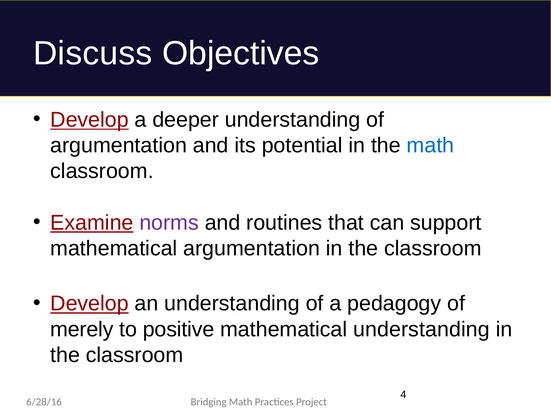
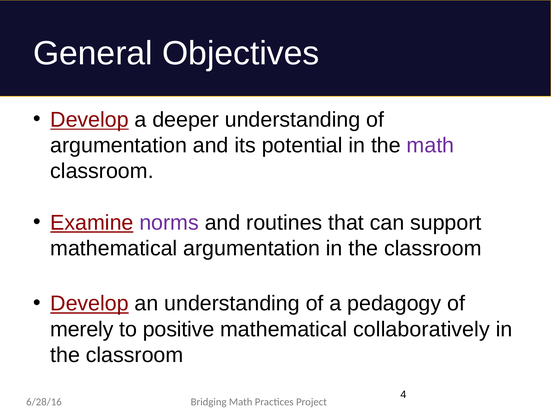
Discuss: Discuss -> General
math at (430, 146) colour: blue -> purple
mathematical understanding: understanding -> collaboratively
